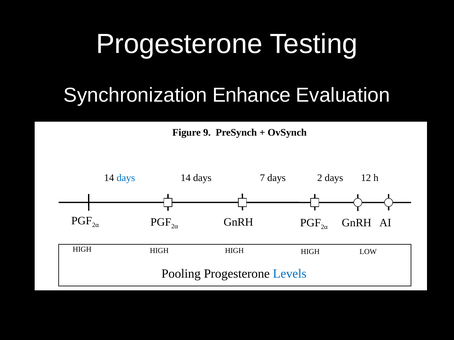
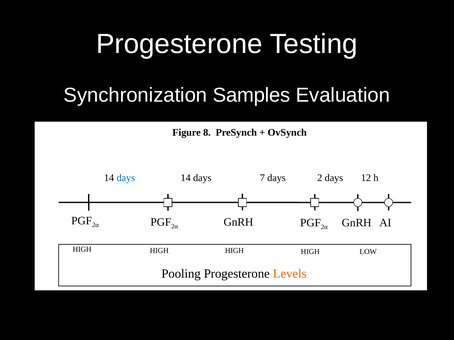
Enhance: Enhance -> Samples
9: 9 -> 8
Levels colour: blue -> orange
